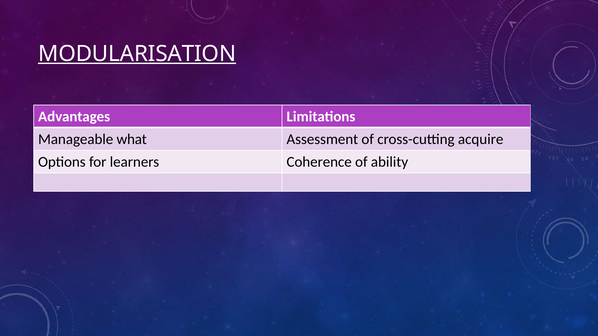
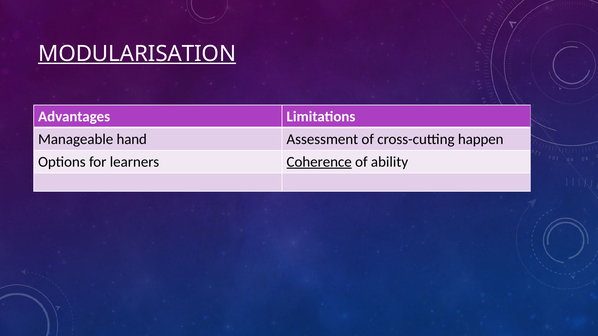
what: what -> hand
acquire: acquire -> happen
Coherence underline: none -> present
